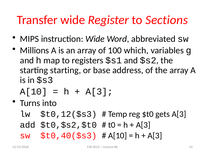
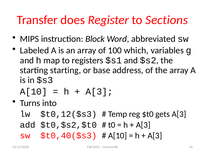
Transfer wide: wide -> does
instruction Wide: Wide -> Block
Millions: Millions -> Labeled
